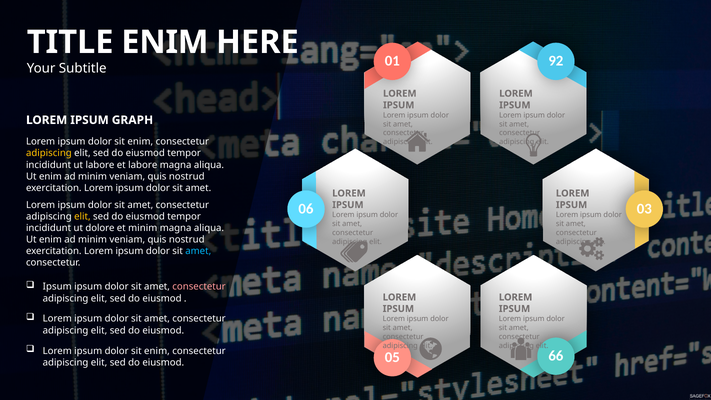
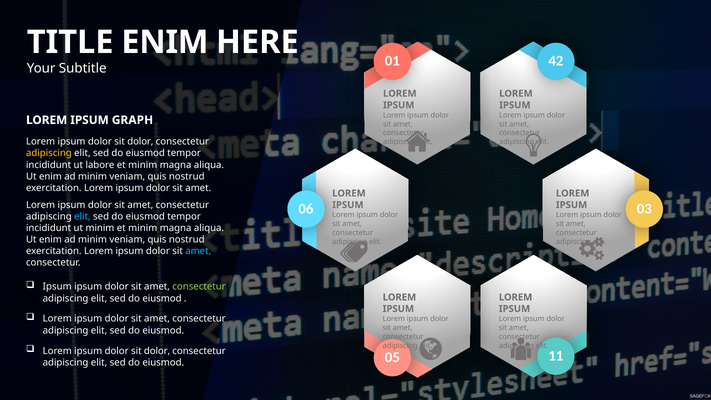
92: 92 -> 42
enim at (140, 142): enim -> dolor
labore et labore: labore -> minim
elit at (82, 216) colour: yellow -> light blue
ut dolore: dolore -> minim
consectetur at (199, 287) colour: pink -> light green
enim at (157, 351): enim -> dolor
66: 66 -> 11
